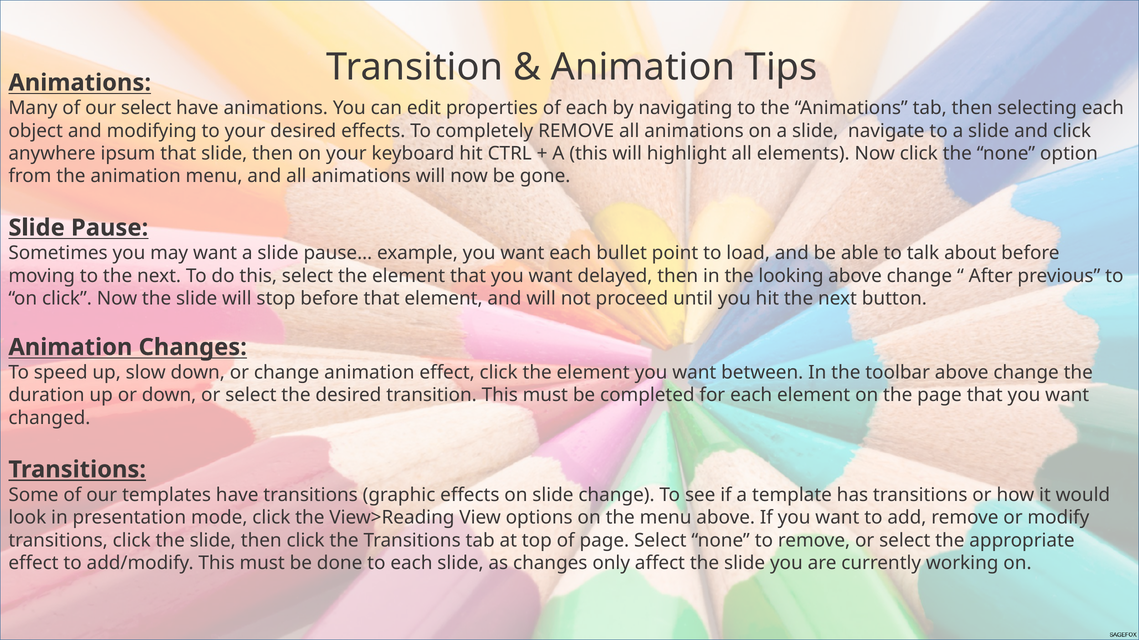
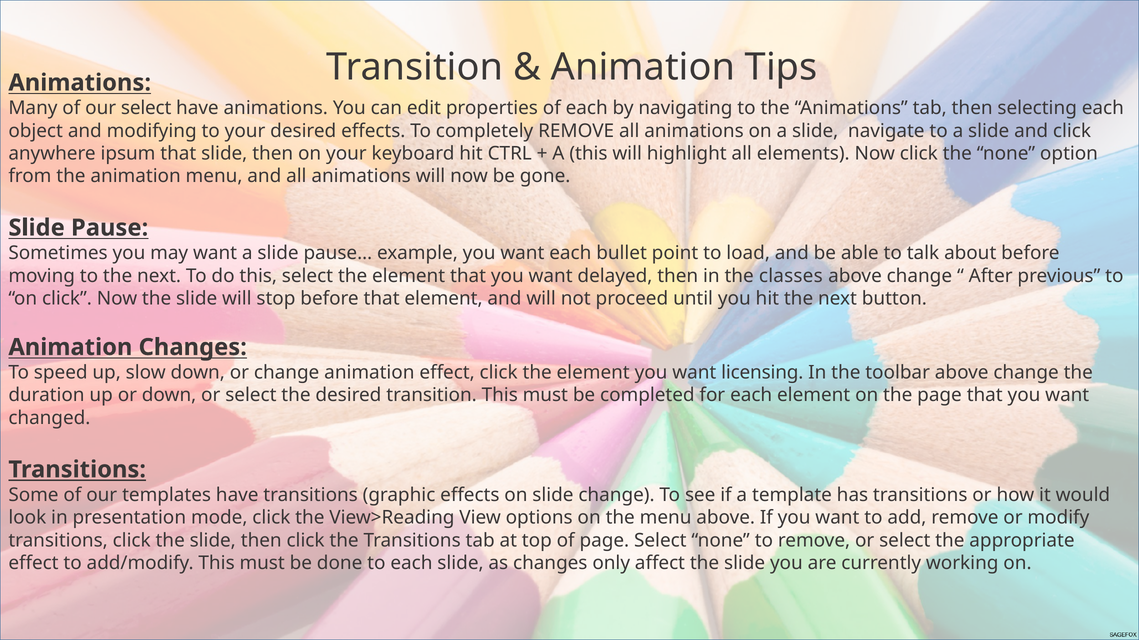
looking: looking -> classes
between: between -> licensing
